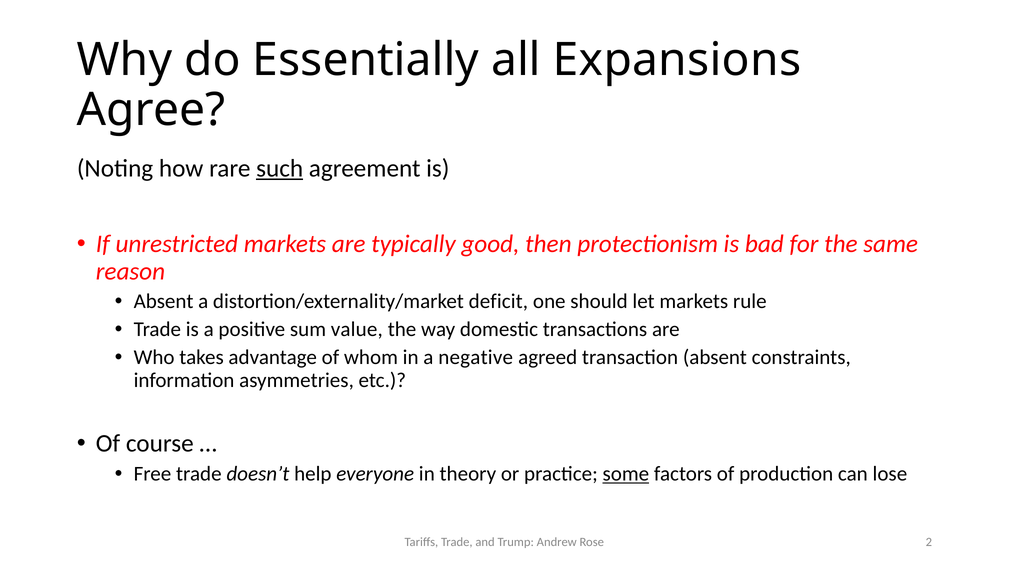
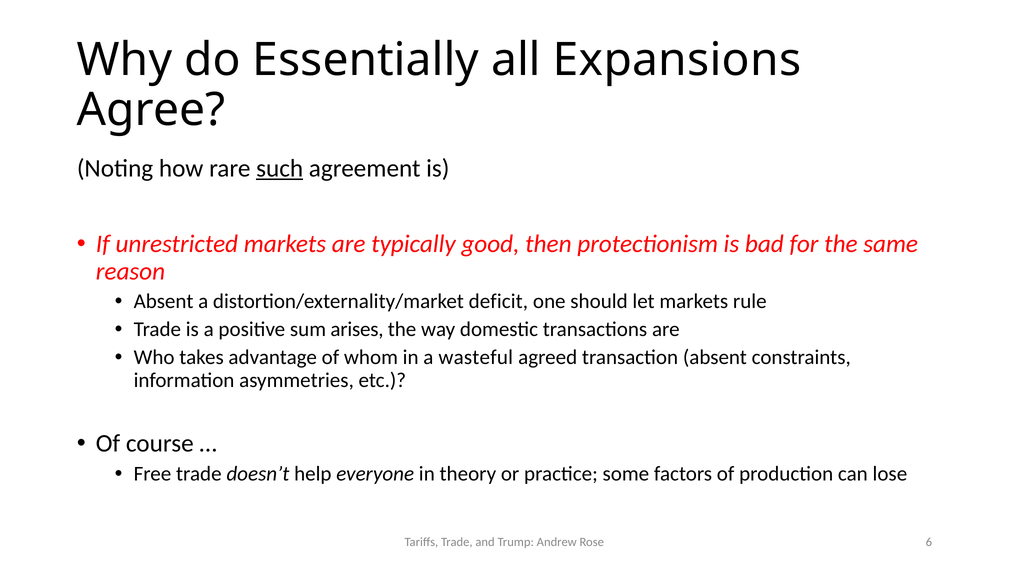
value: value -> arises
negative: negative -> wasteful
some underline: present -> none
2: 2 -> 6
